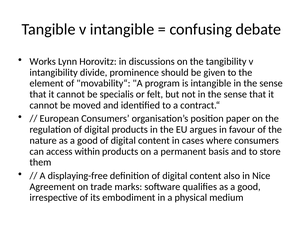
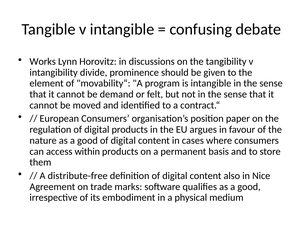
specialis: specialis -> demand
displaying-free: displaying-free -> distribute-free
